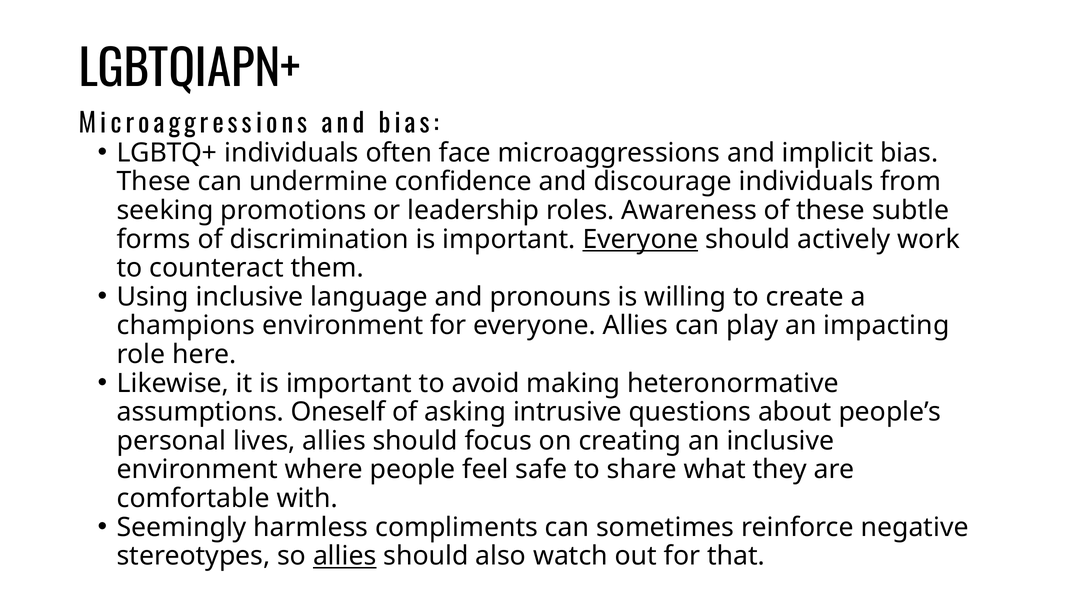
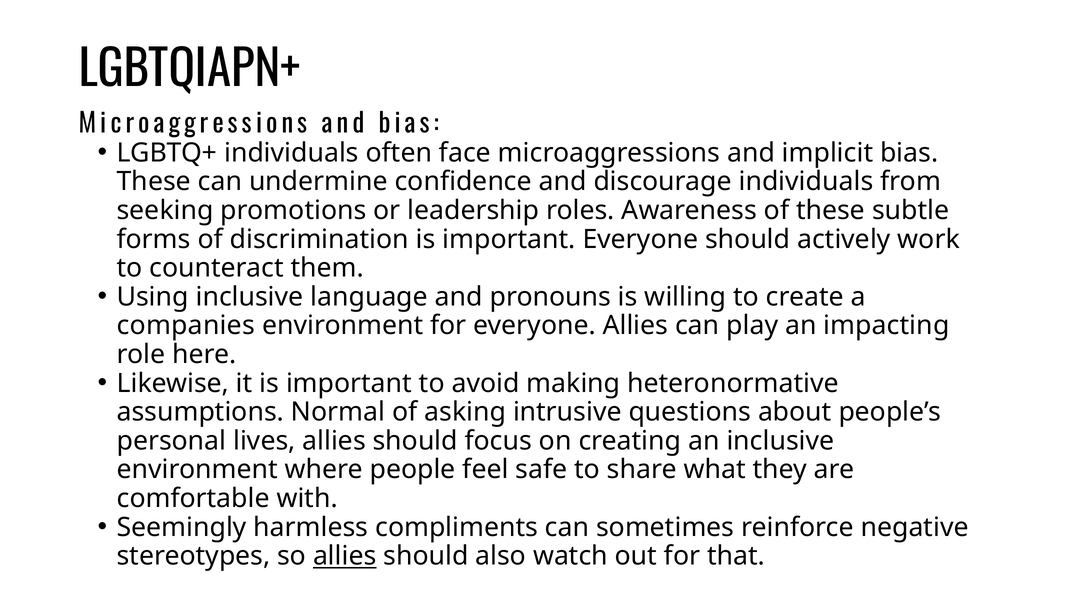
Everyone at (640, 239) underline: present -> none
champions: champions -> companies
Oneself: Oneself -> Normal
